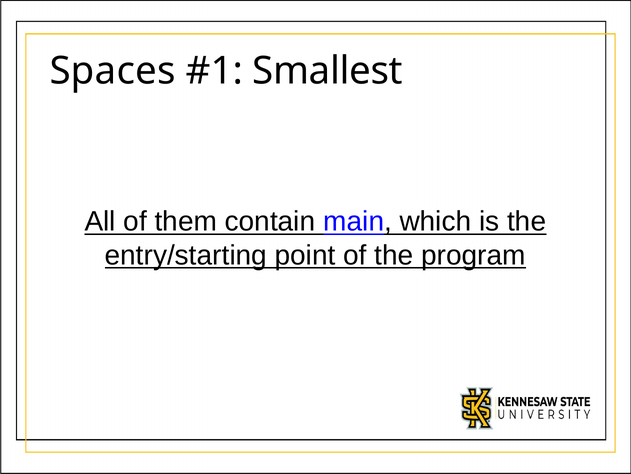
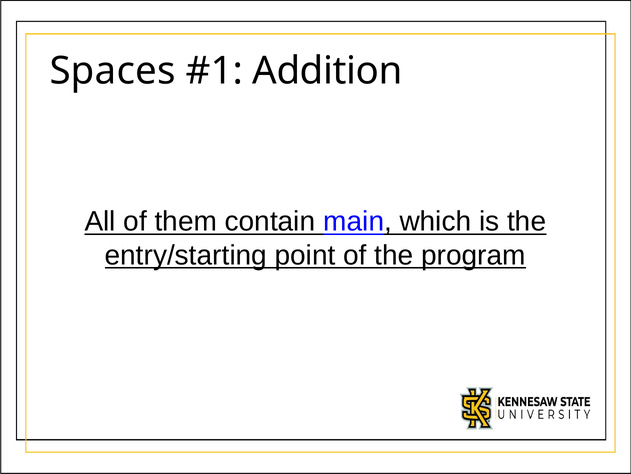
Smallest: Smallest -> Addition
